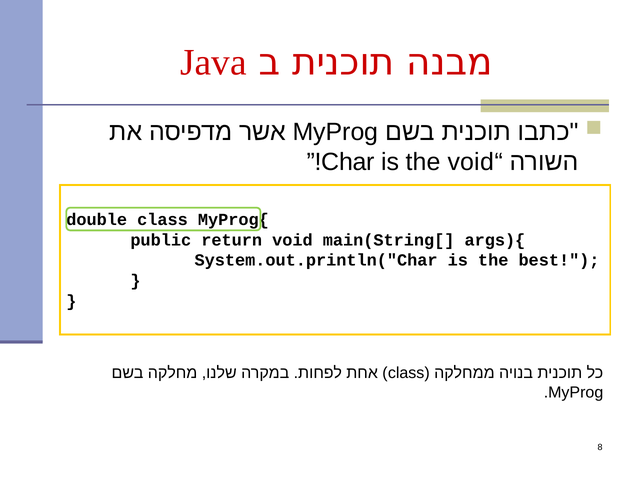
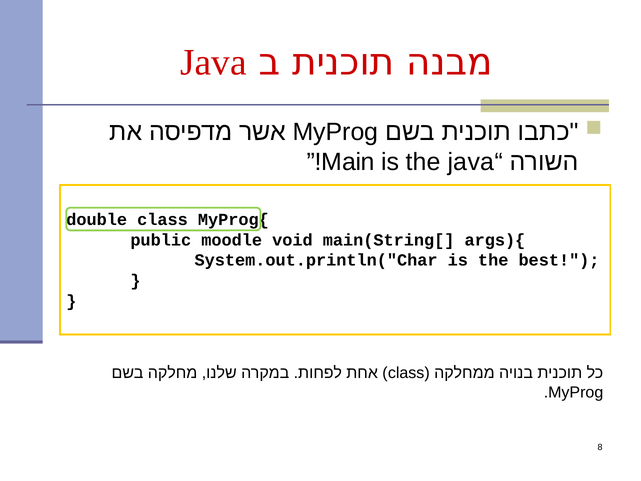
Char: Char -> Main
the void: void -> java
return: return -> moodle
